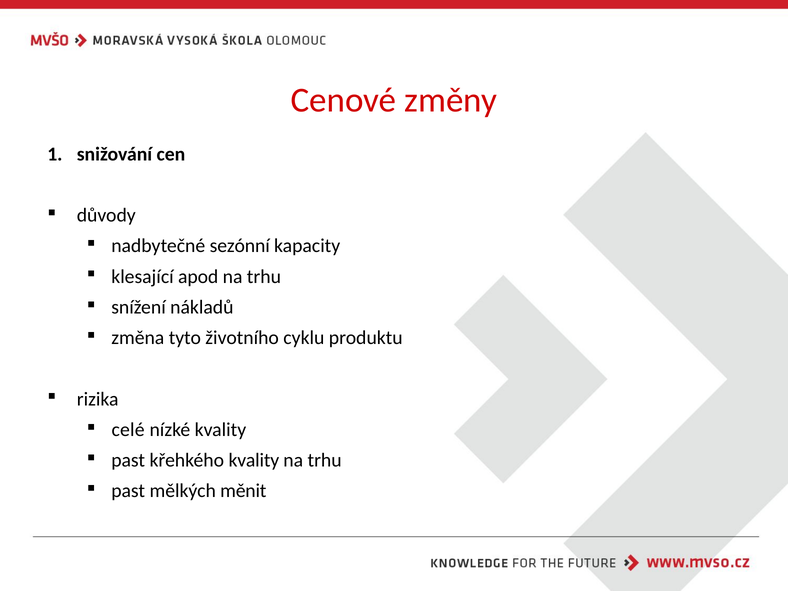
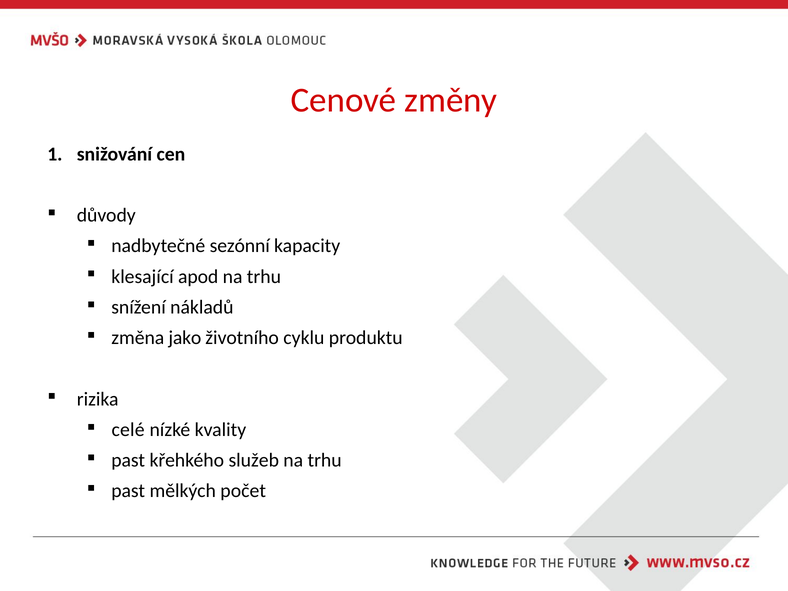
tyto: tyto -> jako
křehkého kvality: kvality -> služeb
měnit: měnit -> počet
